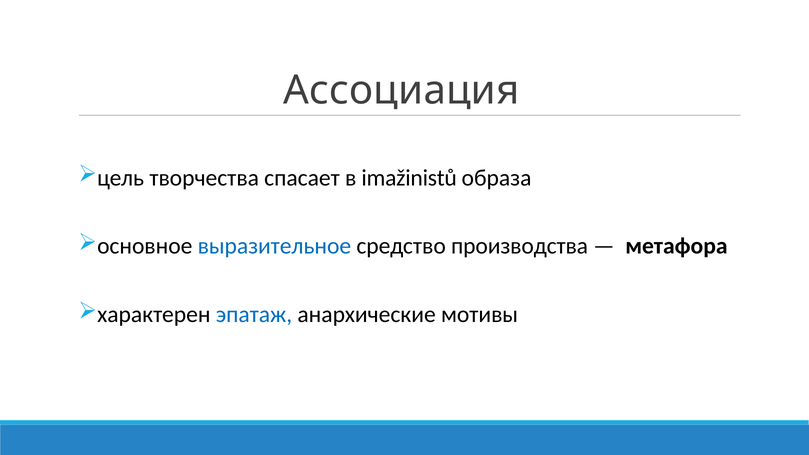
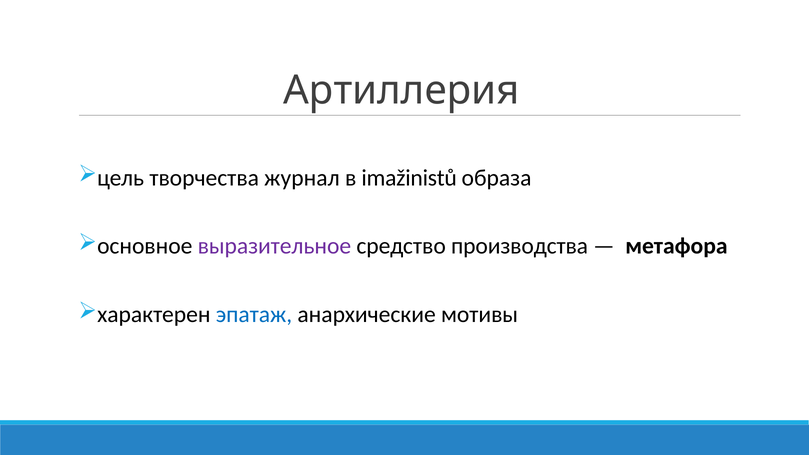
Ассоциация: Ассоциация -> Артиллерия
спасает: спасает -> журнал
выразительное colour: blue -> purple
